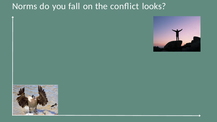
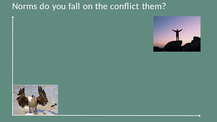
looks: looks -> them
